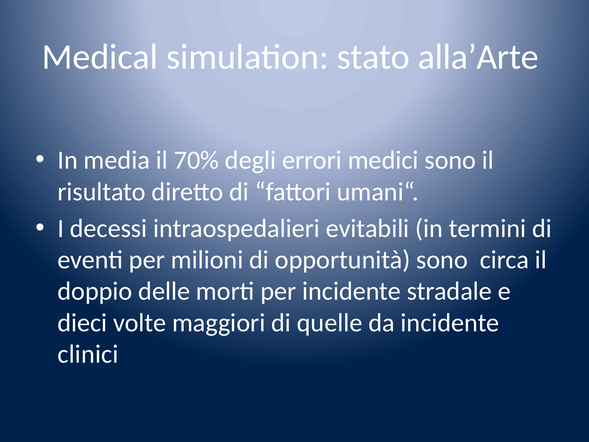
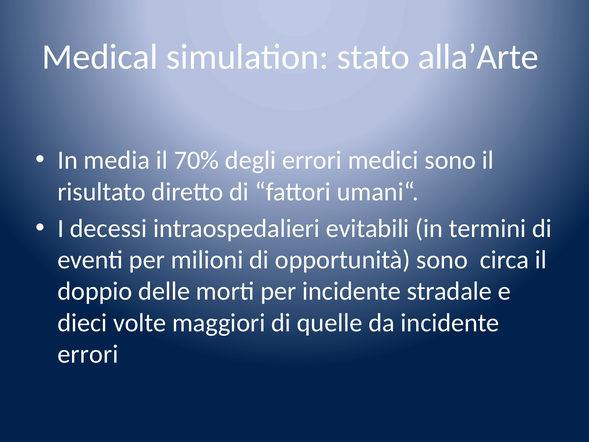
clinici at (88, 354): clinici -> errori
